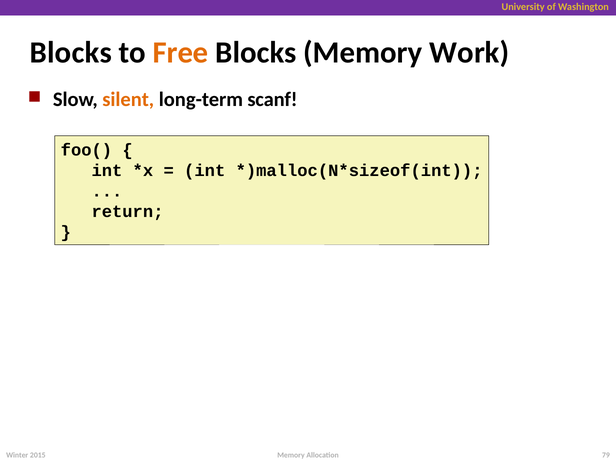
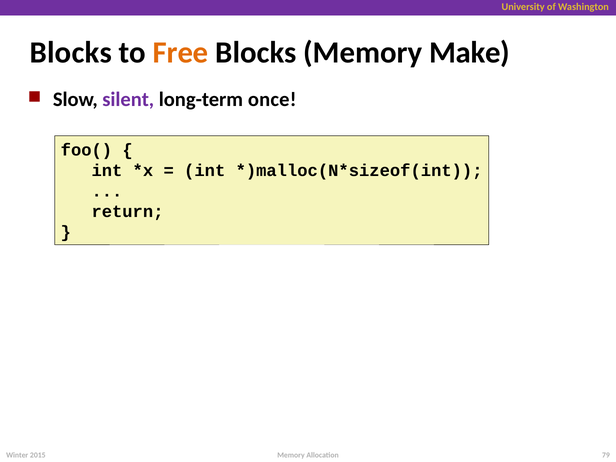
Work: Work -> Make
silent colour: orange -> purple
scanf: scanf -> once
